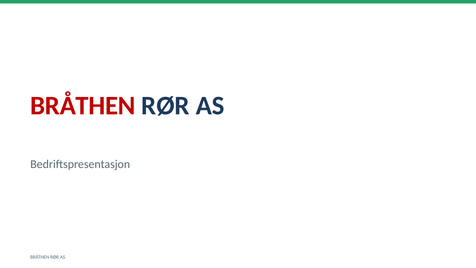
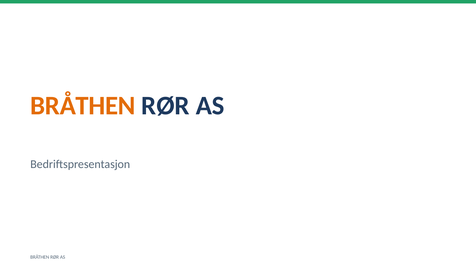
BRÅTHEN at (83, 106) colour: red -> orange
